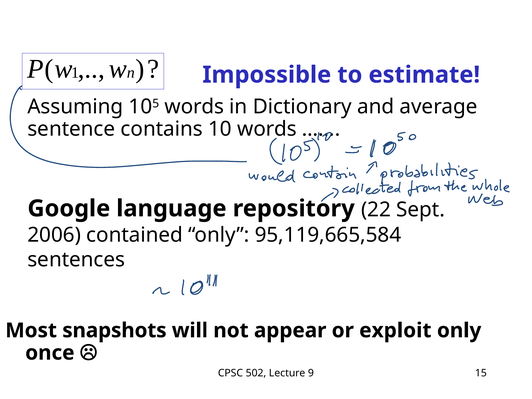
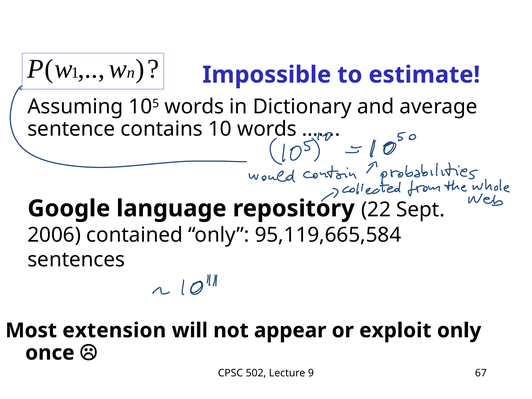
snapshots: snapshots -> extension
15: 15 -> 67
